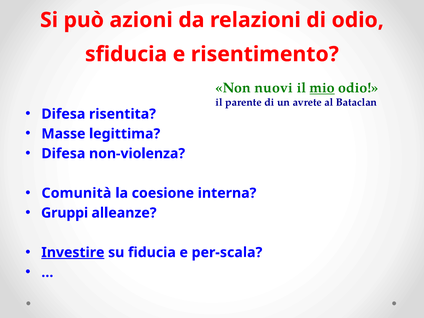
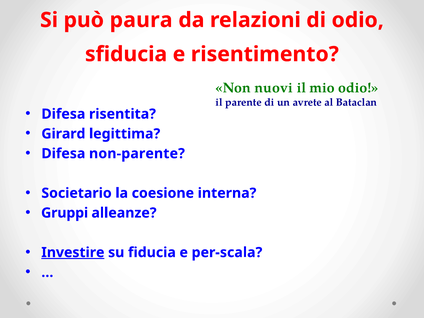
azioni: azioni -> paura
mio underline: present -> none
Masse: Masse -> Girard
non-violenza: non-violenza -> non-parente
Comunità: Comunità -> Societario
